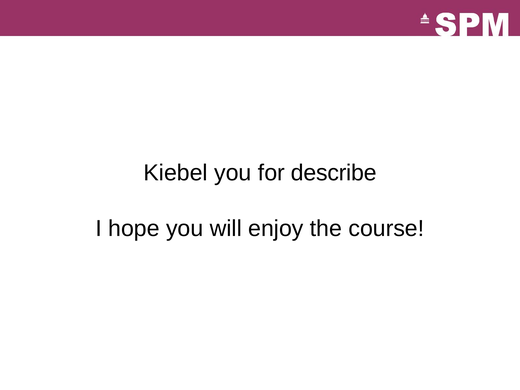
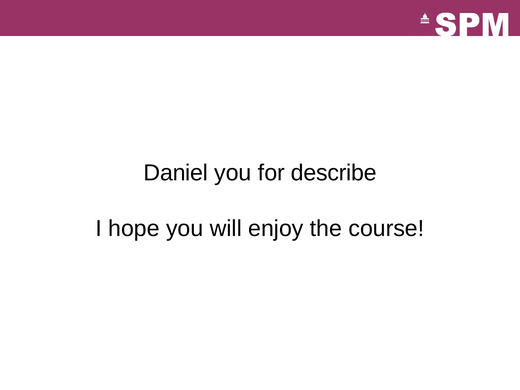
Kiebel: Kiebel -> Daniel
